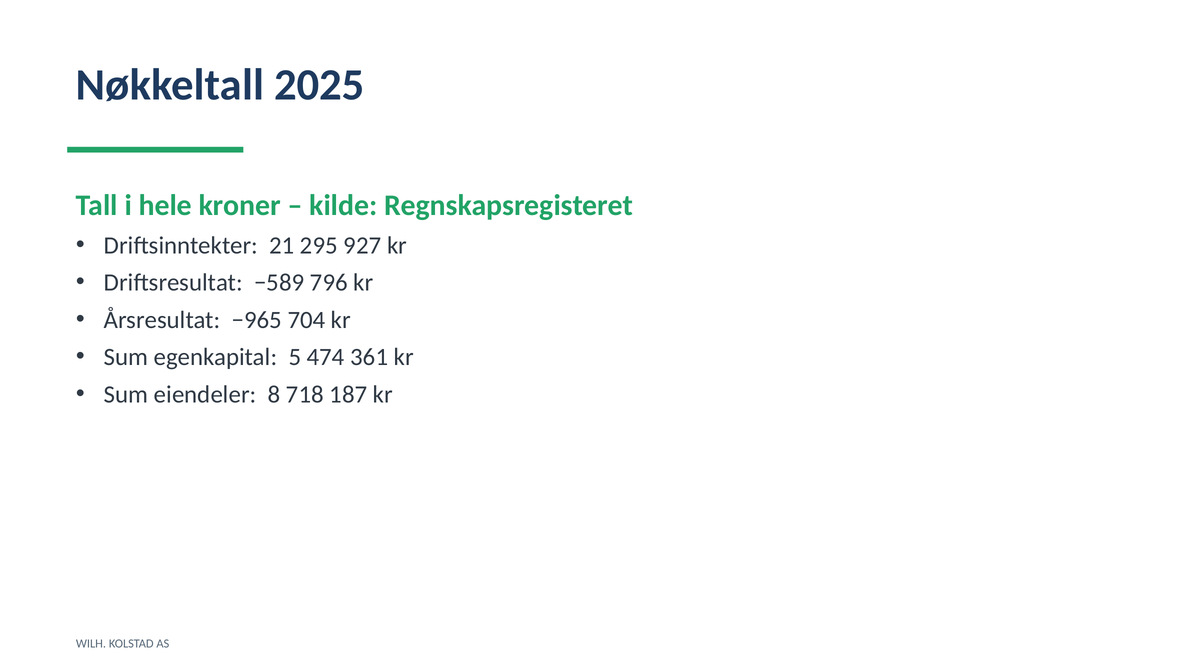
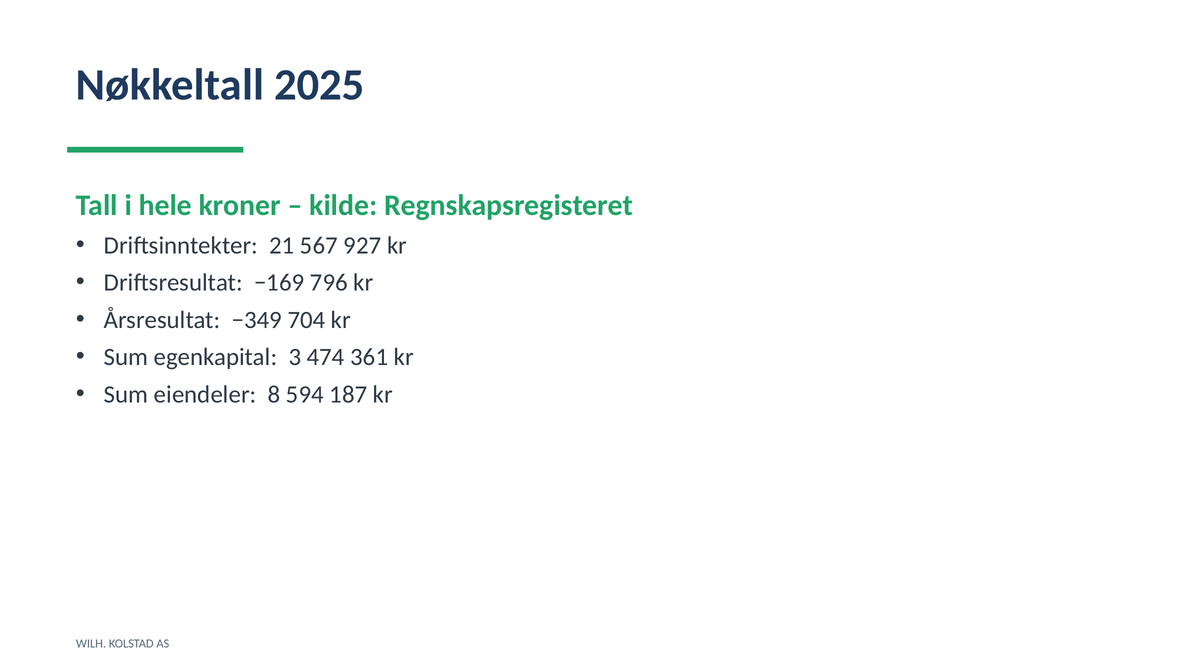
295: 295 -> 567
−589: −589 -> −169
−965: −965 -> −349
5: 5 -> 3
718: 718 -> 594
